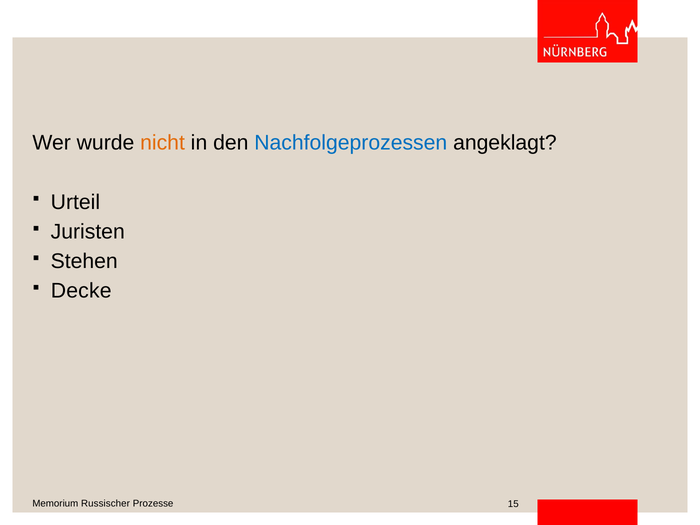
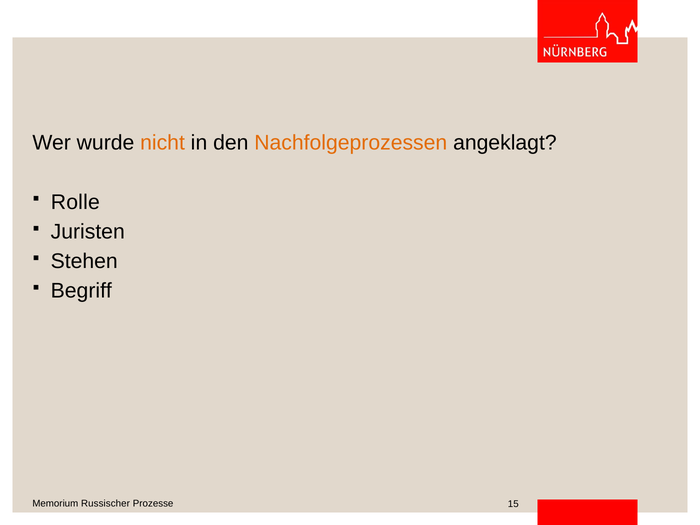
Nachfolgeprozessen colour: blue -> orange
Urteil: Urteil -> Rolle
Decke: Decke -> Begriff
